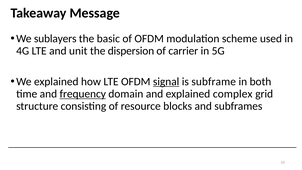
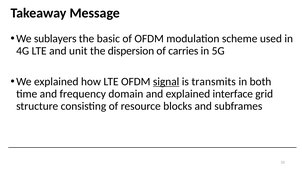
carrier: carrier -> carries
subframe: subframe -> transmits
frequency underline: present -> none
complex: complex -> interface
